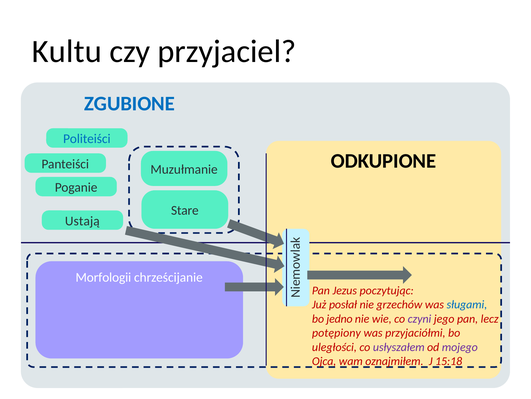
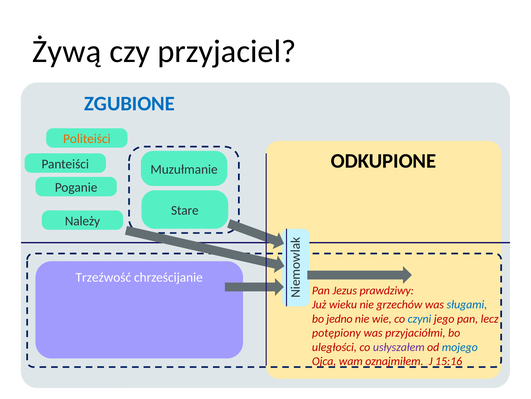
Kultu: Kultu -> Żywą
Politeiści colour: blue -> orange
Ustają: Ustają -> Należy
Morfologii: Morfologii -> Trzeźwość
poczytując: poczytując -> prawdziwy
posłał: posłał -> wieku
czyni colour: purple -> blue
mojego colour: purple -> blue
15:18: 15:18 -> 15:16
